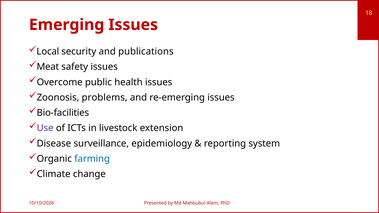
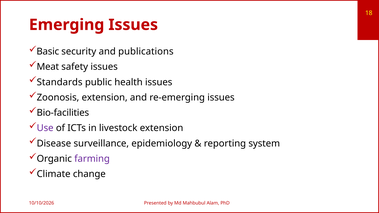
Local: Local -> Basic
Overcome: Overcome -> Standards
Zoonosis problems: problems -> extension
farming colour: blue -> purple
